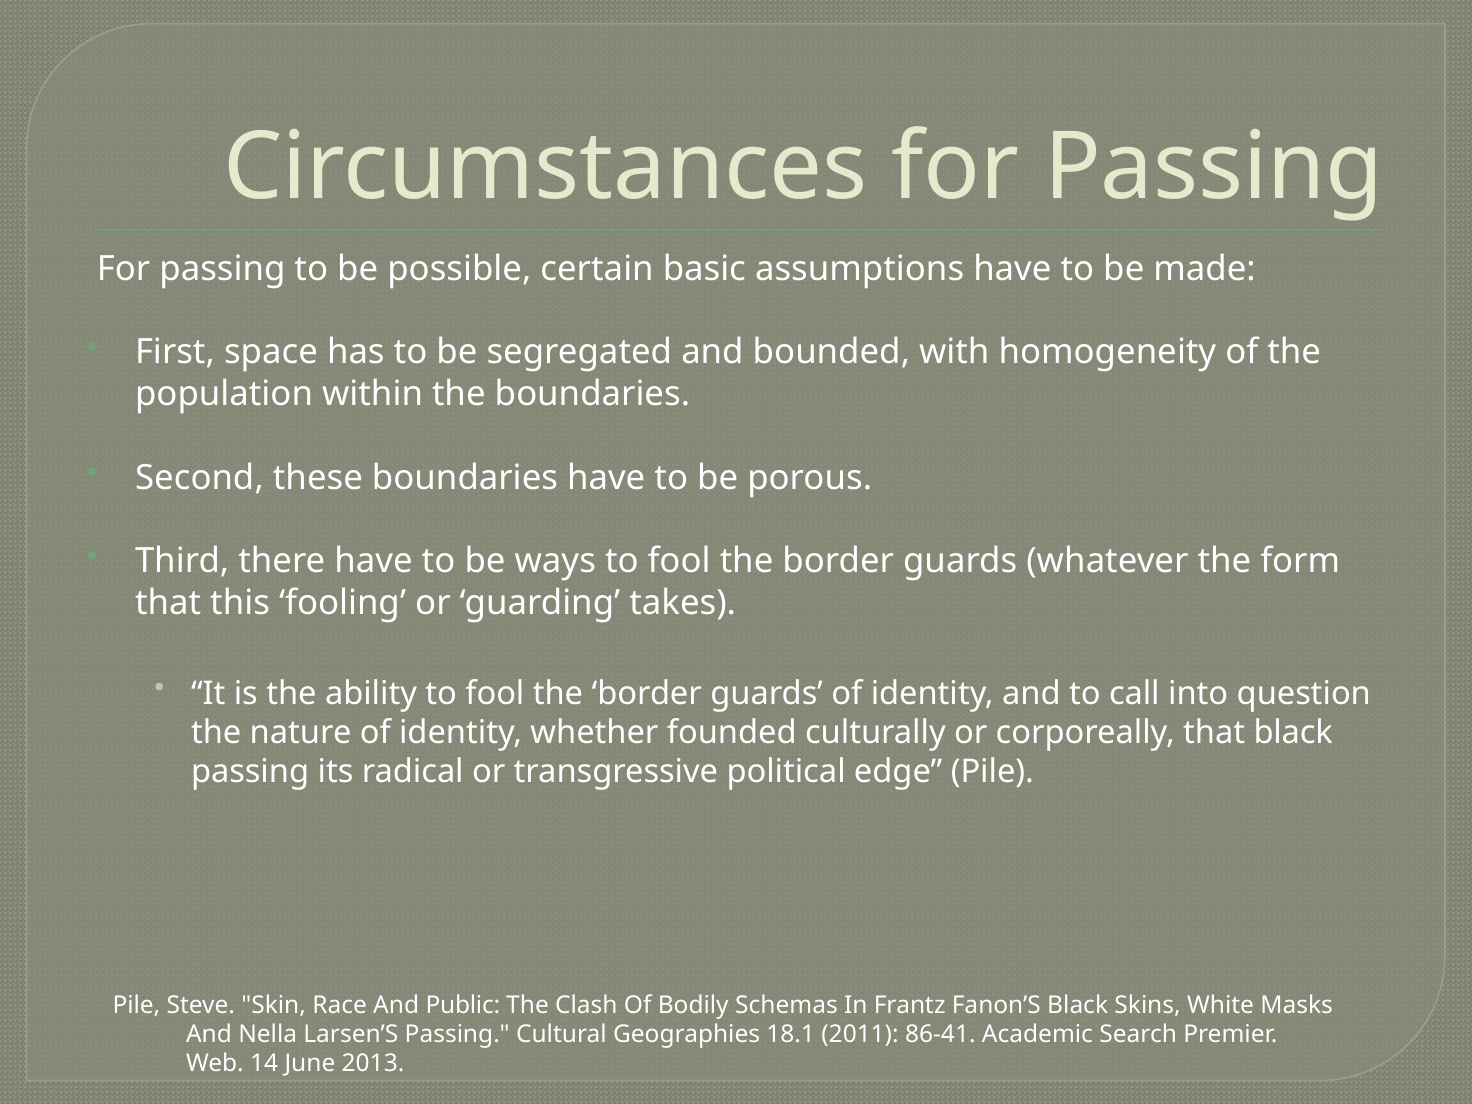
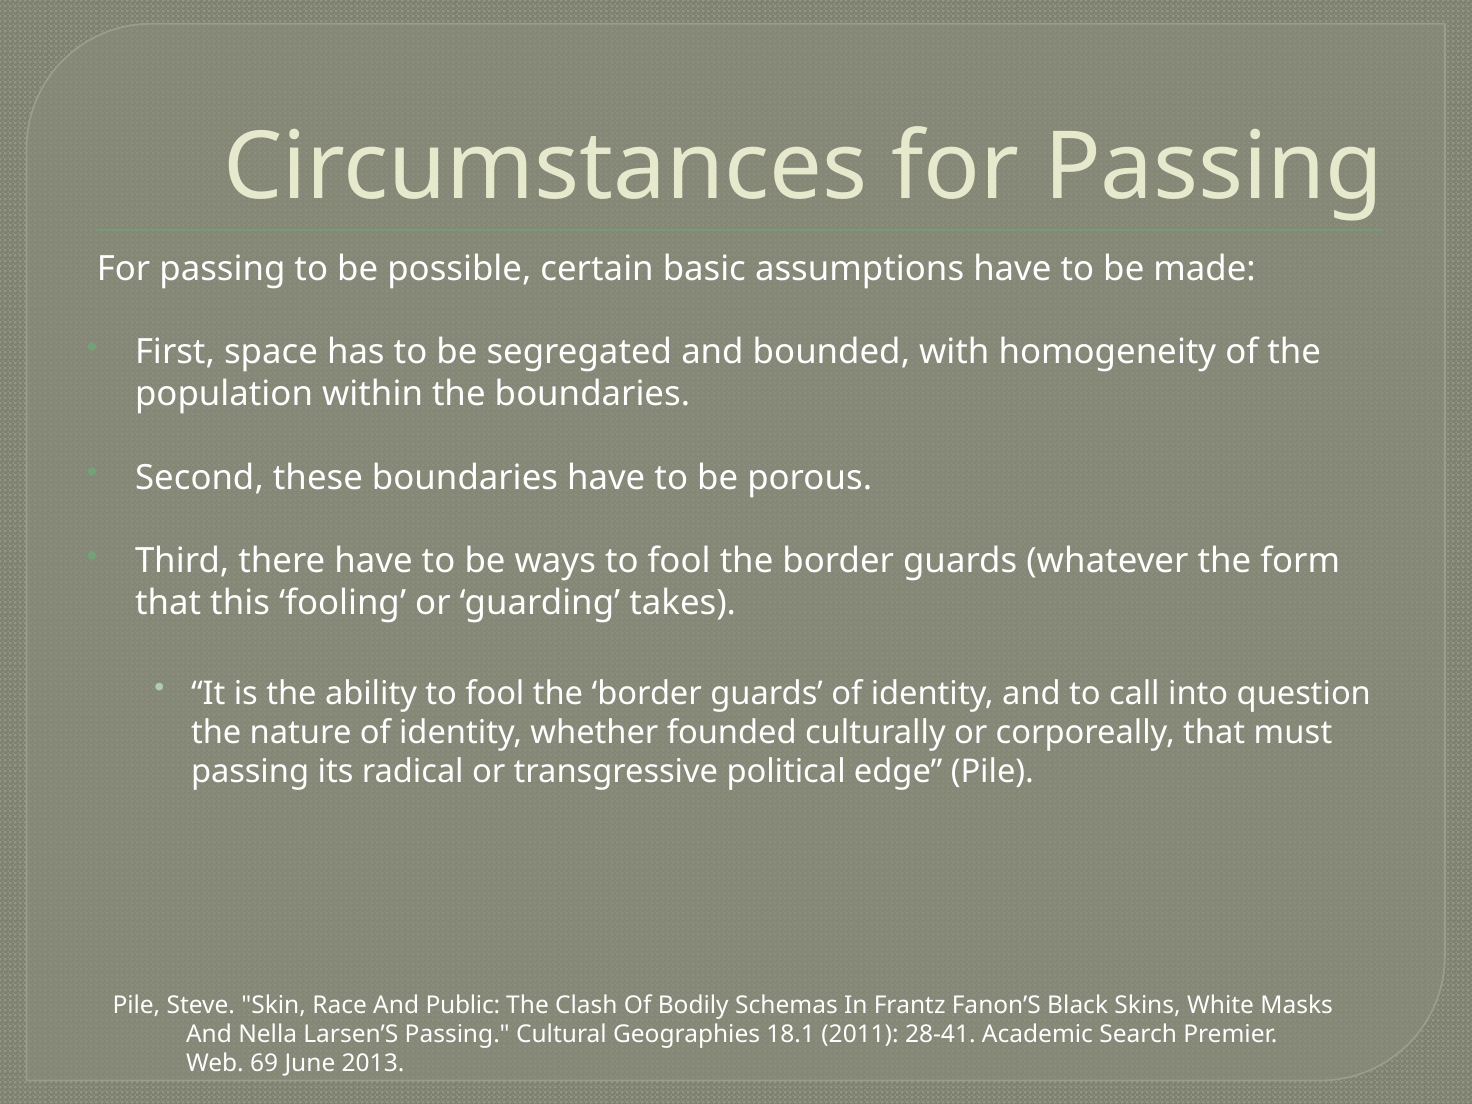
that black: black -> must
86-41: 86-41 -> 28-41
14: 14 -> 69
